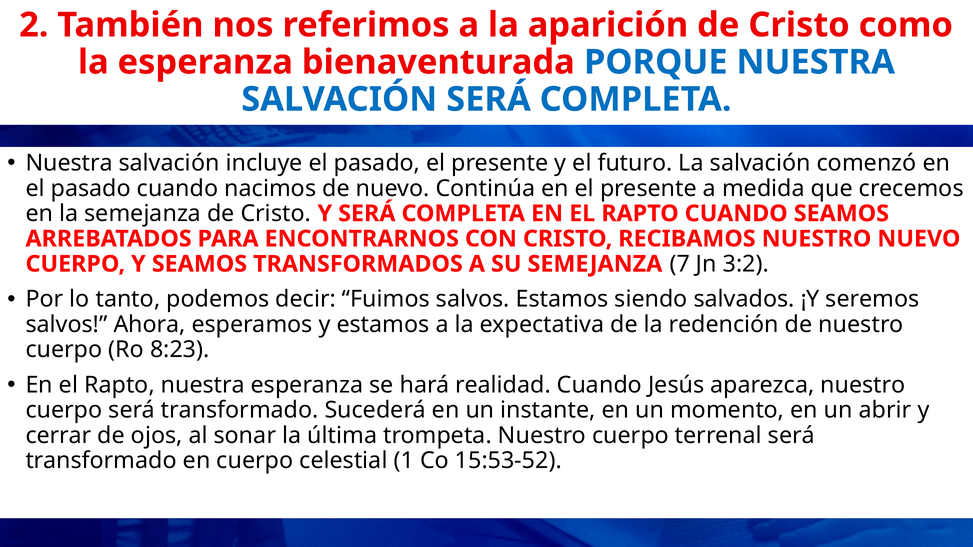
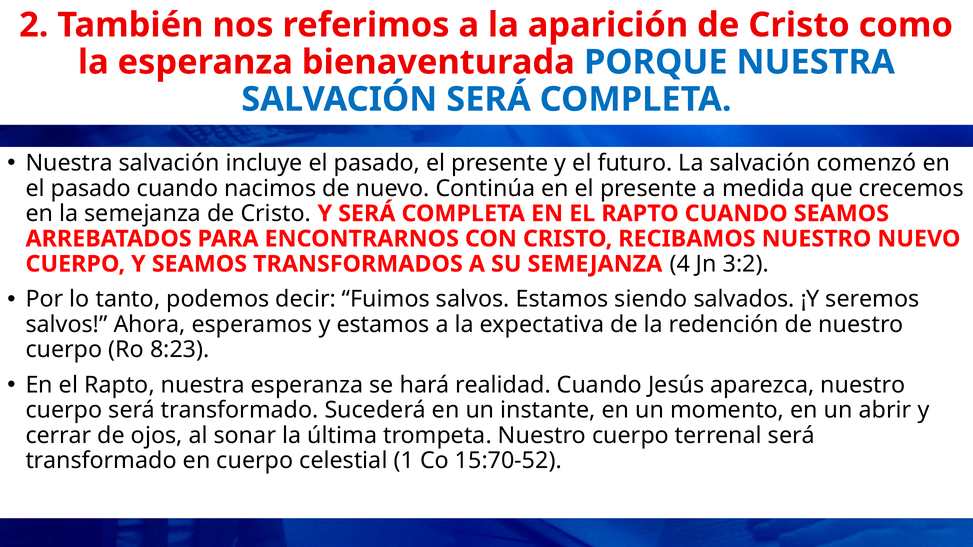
7: 7 -> 4
15:53-52: 15:53-52 -> 15:70-52
